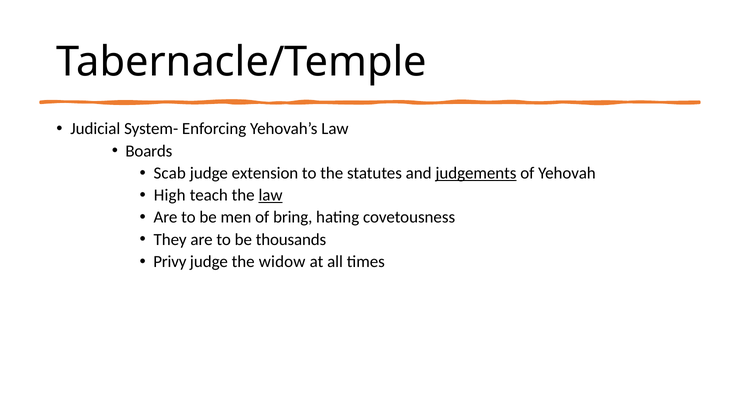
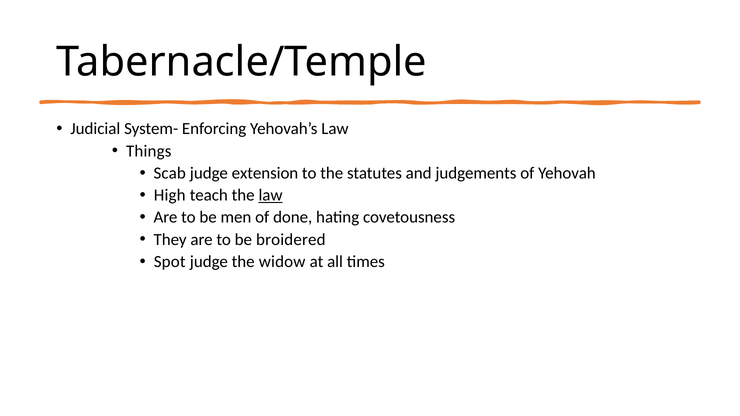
Boards: Boards -> Things
judgements underline: present -> none
bring: bring -> done
thousands: thousands -> broidered
Privy: Privy -> Spot
